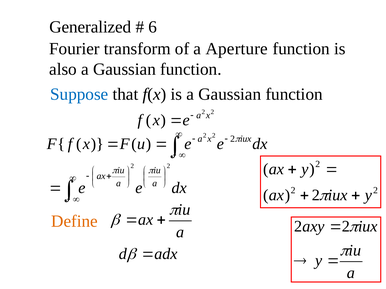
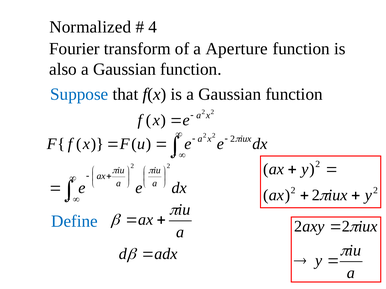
Generalized: Generalized -> Normalized
6: 6 -> 4
Define colour: orange -> blue
